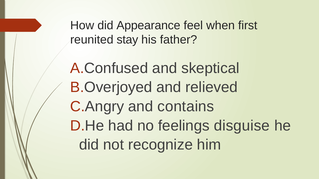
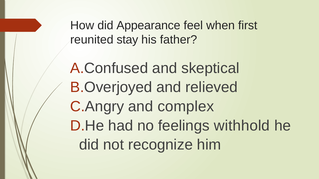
contains: contains -> complex
disguise: disguise -> withhold
